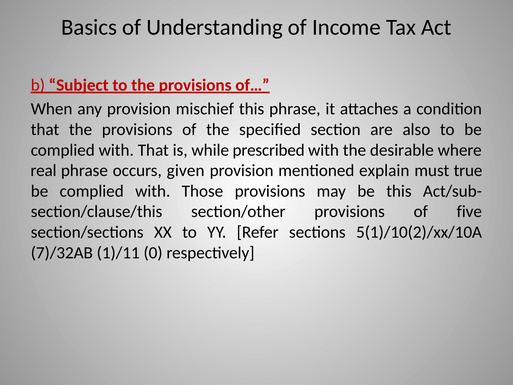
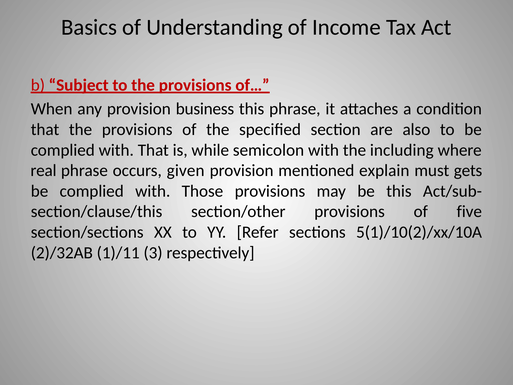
mischief: mischief -> business
prescribed: prescribed -> semicolon
desirable: desirable -> including
true: true -> gets
7)/32AB: 7)/32AB -> 2)/32AB
0: 0 -> 3
